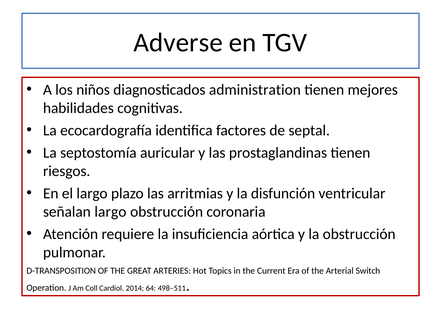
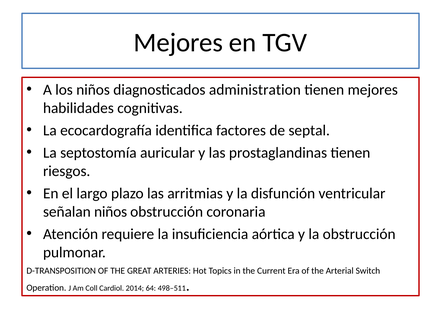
Adverse at (178, 43): Adverse -> Mejores
señalan largo: largo -> niños
